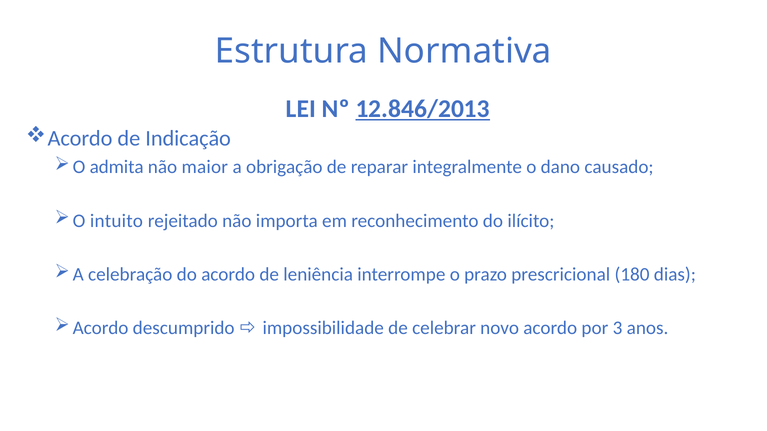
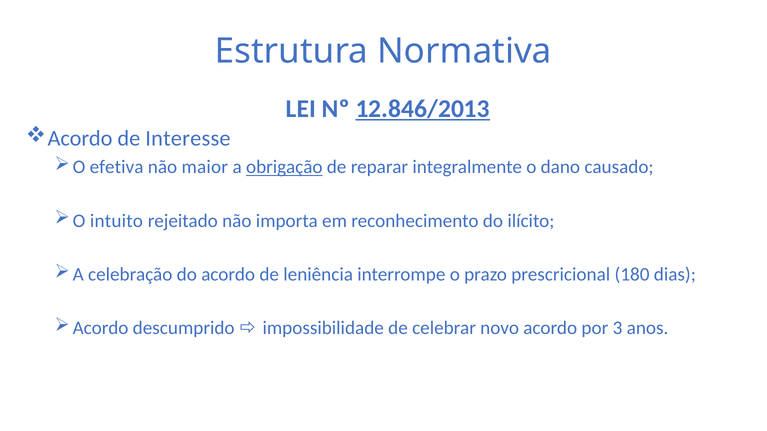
Indicação: Indicação -> Interesse
admita: admita -> efetiva
obrigação underline: none -> present
